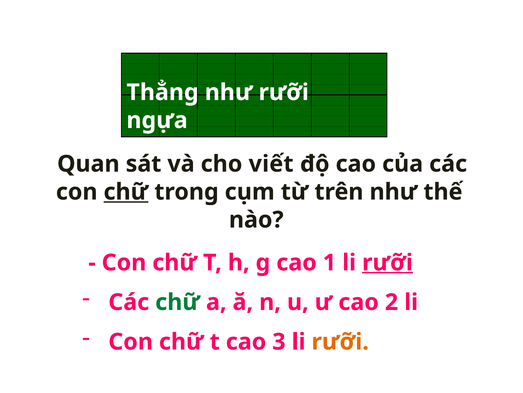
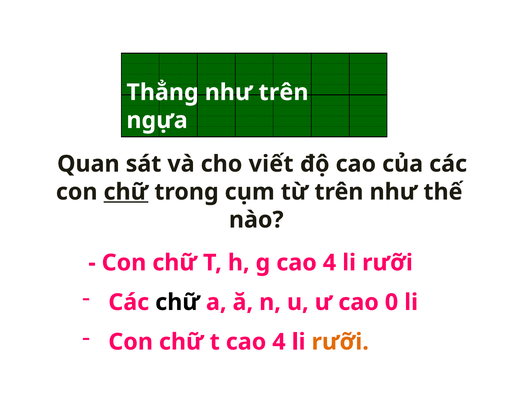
như rưỡi: rưỡi -> trên
g cao 1: 1 -> 4
rưỡi at (387, 262) underline: present -> none
chữ at (178, 302) colour: green -> black
2: 2 -> 0
t cao 3: 3 -> 4
